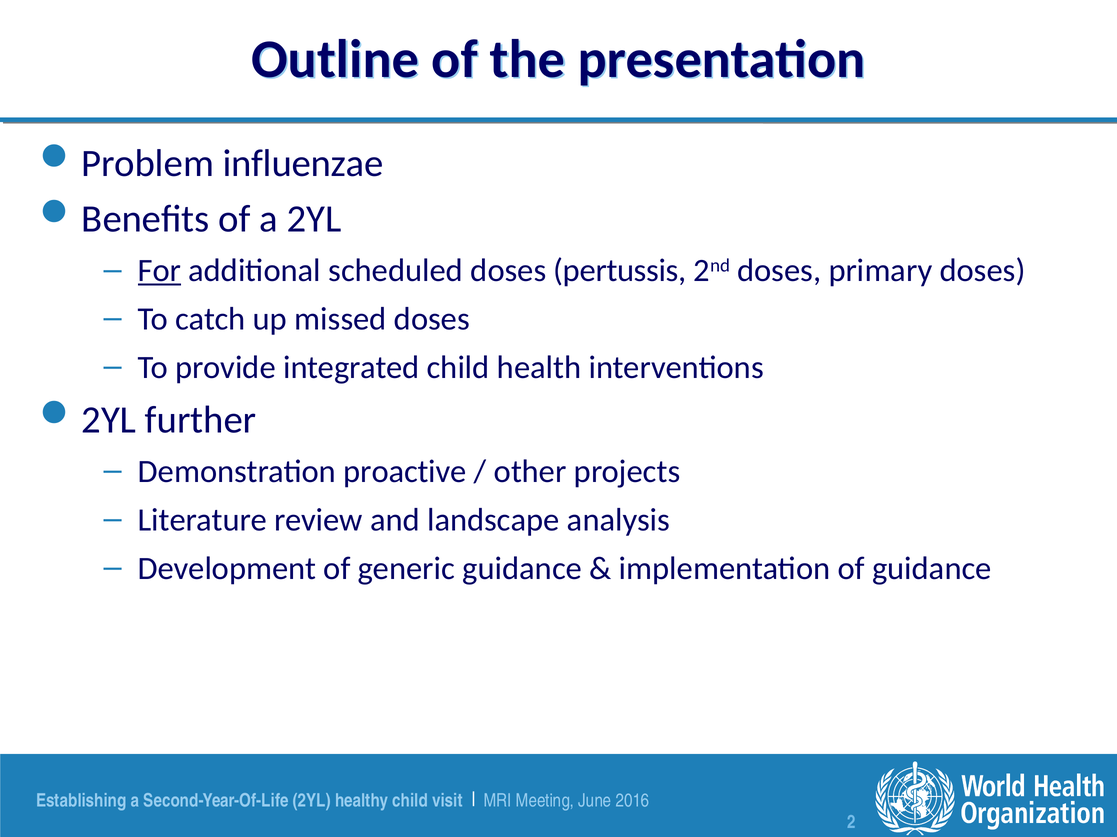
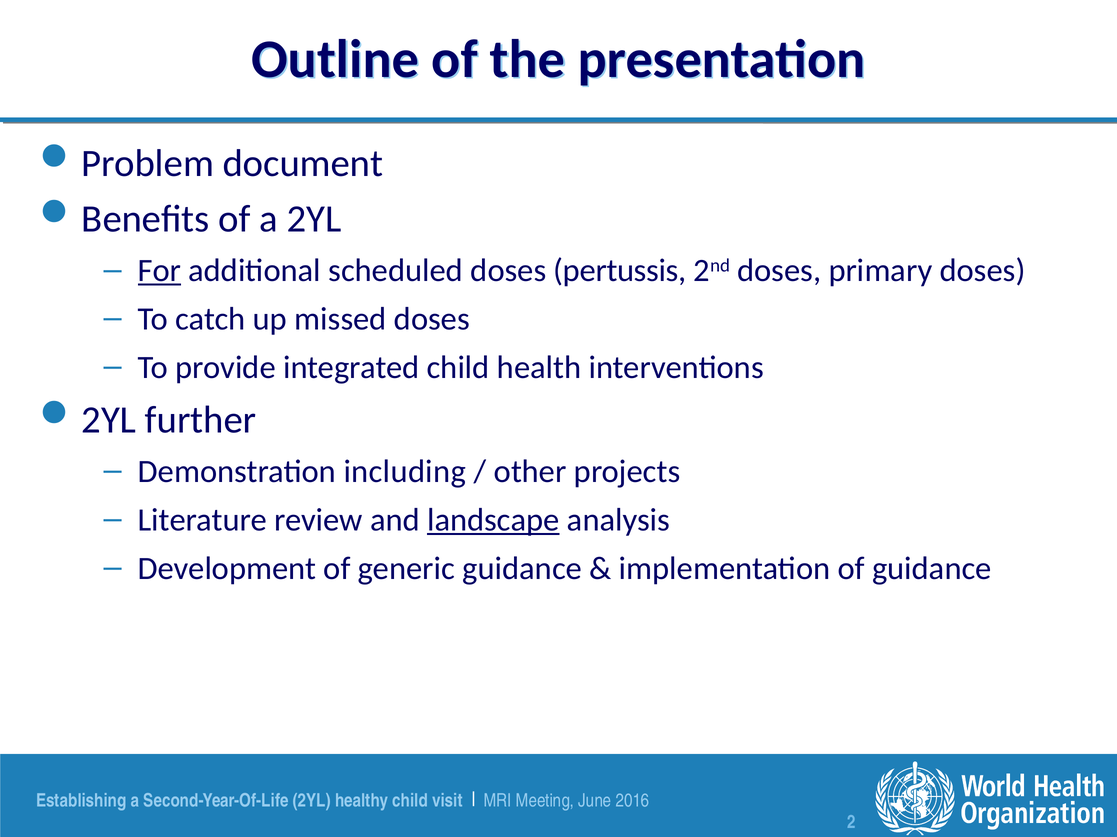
influenzae: influenzae -> document
proactive: proactive -> including
landscape underline: none -> present
